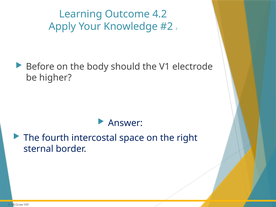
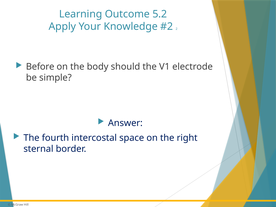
4.2: 4.2 -> 5.2
higher: higher -> simple
